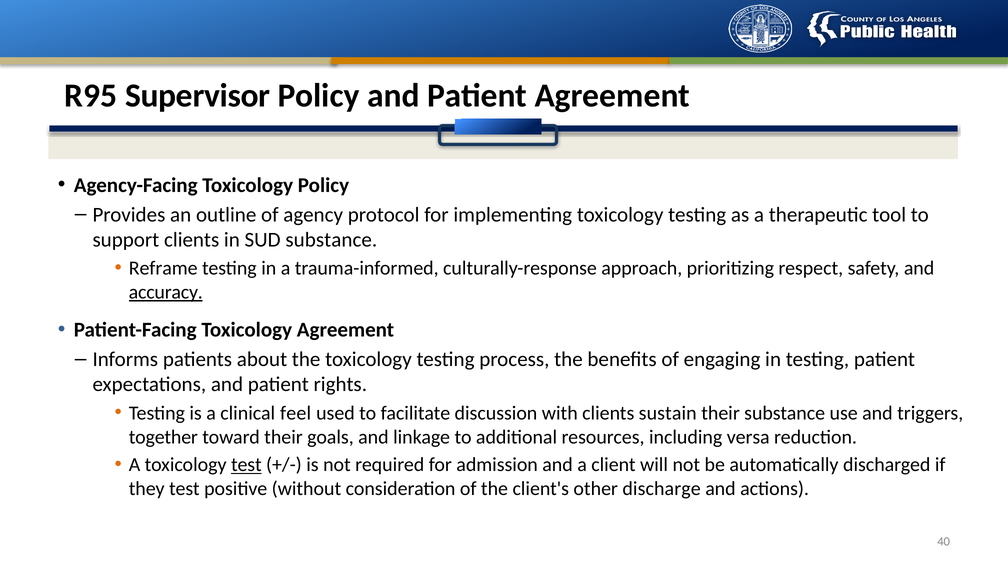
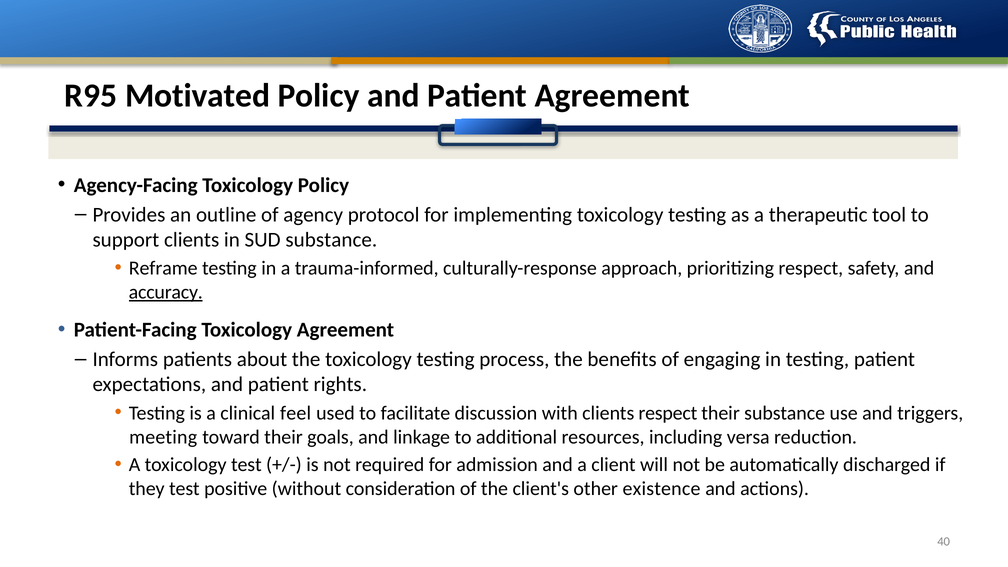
Supervisor: Supervisor -> Motivated
clients sustain: sustain -> respect
together: together -> meeting
test at (246, 465) underline: present -> none
discharge: discharge -> existence
